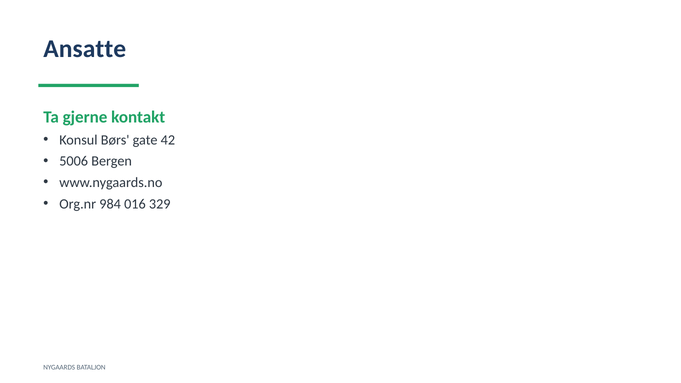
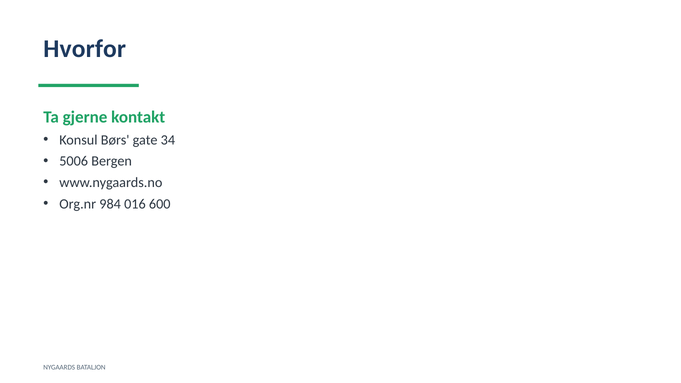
Ansatte: Ansatte -> Hvorfor
42: 42 -> 34
329: 329 -> 600
